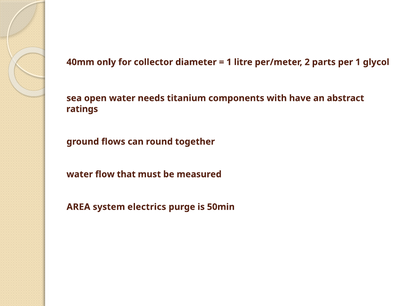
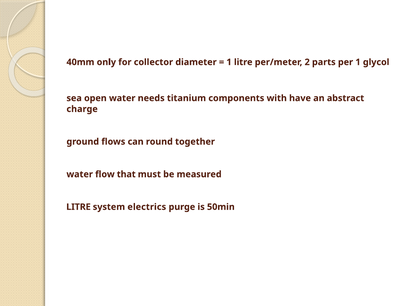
ratings: ratings -> charge
AREA at (78, 206): AREA -> LITRE
